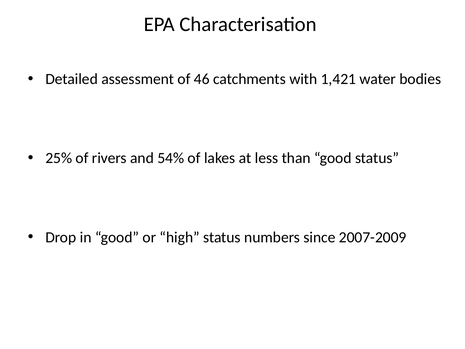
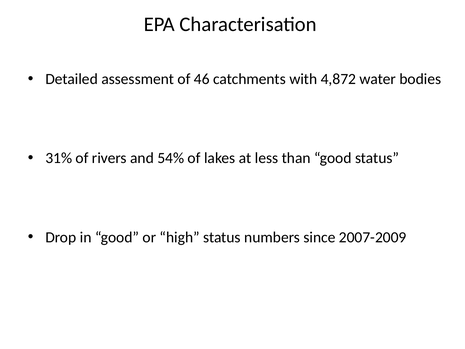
1,421: 1,421 -> 4,872
25%: 25% -> 31%
